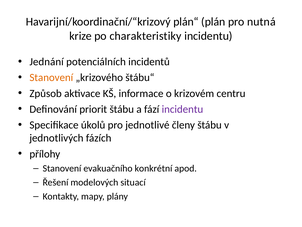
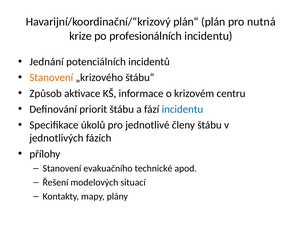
charakteristiky: charakteristiky -> profesionálních
incidentu at (182, 109) colour: purple -> blue
konkrétní: konkrétní -> technické
